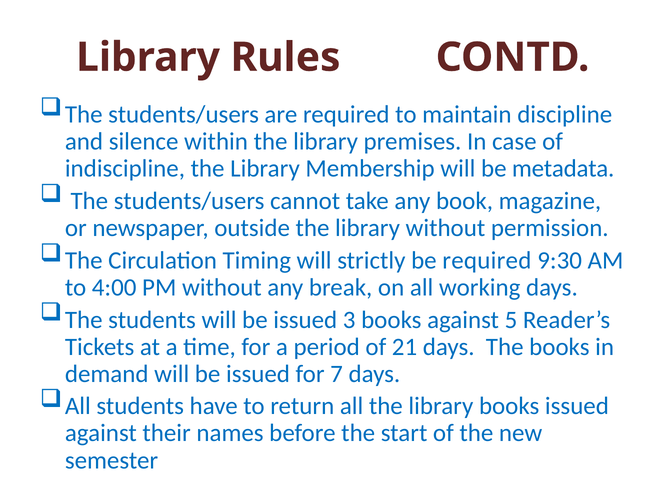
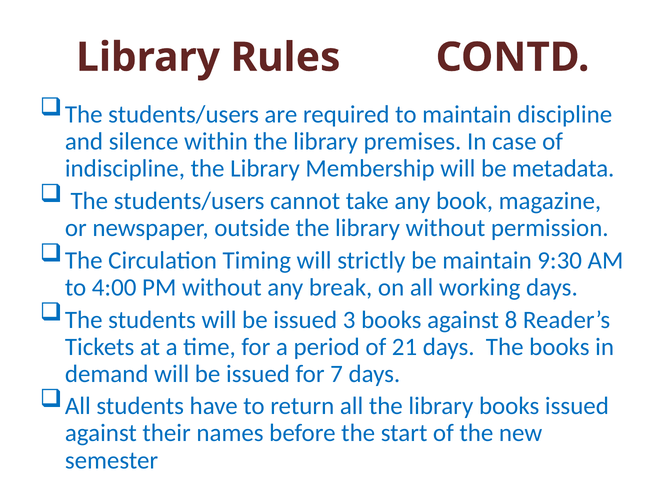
be required: required -> maintain
5: 5 -> 8
